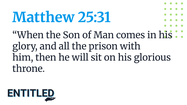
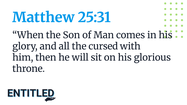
prison: prison -> cursed
